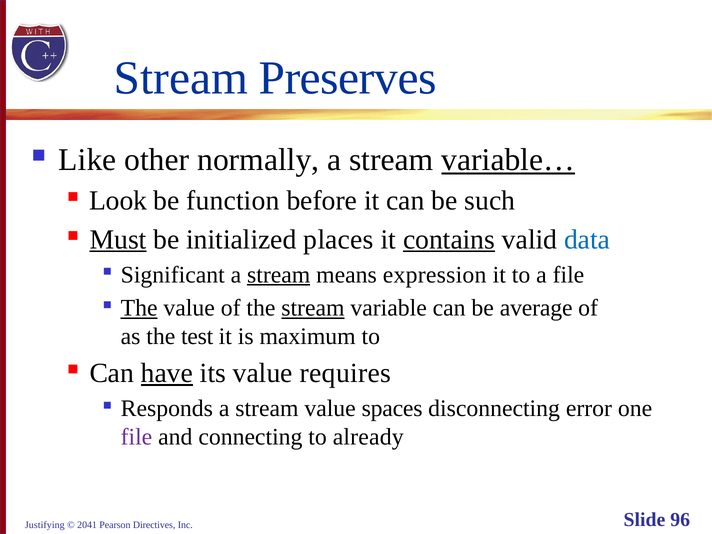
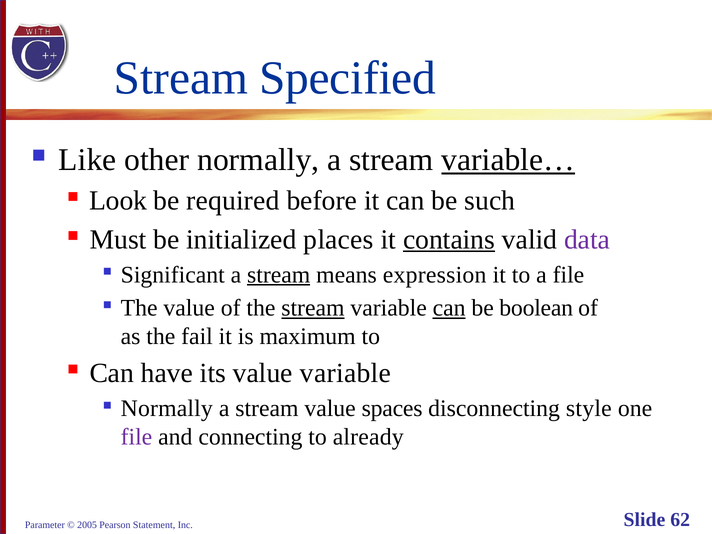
Preserves: Preserves -> Specified
function: function -> required
Must underline: present -> none
data colour: blue -> purple
The at (139, 308) underline: present -> none
can at (449, 308) underline: none -> present
average: average -> boolean
test: test -> fail
have underline: present -> none
value requires: requires -> variable
Responds at (167, 408): Responds -> Normally
error: error -> style
Justifying: Justifying -> Parameter
2041: 2041 -> 2005
Directives: Directives -> Statement
96: 96 -> 62
